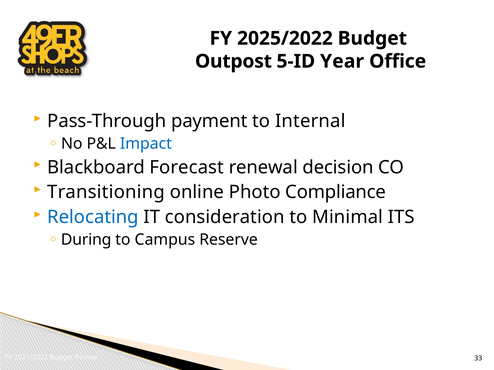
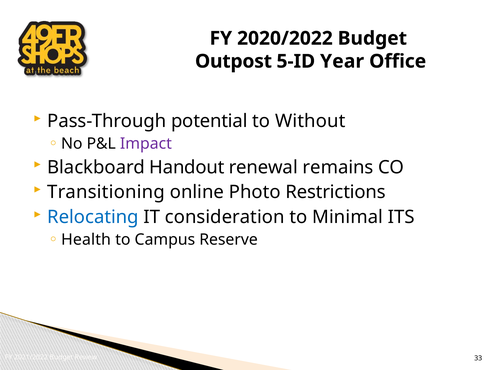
2025/2022: 2025/2022 -> 2020/2022
payment: payment -> potential
Internal: Internal -> Without
Impact colour: blue -> purple
Forecast: Forecast -> Handout
decision: decision -> remains
Compliance: Compliance -> Restrictions
During: During -> Health
